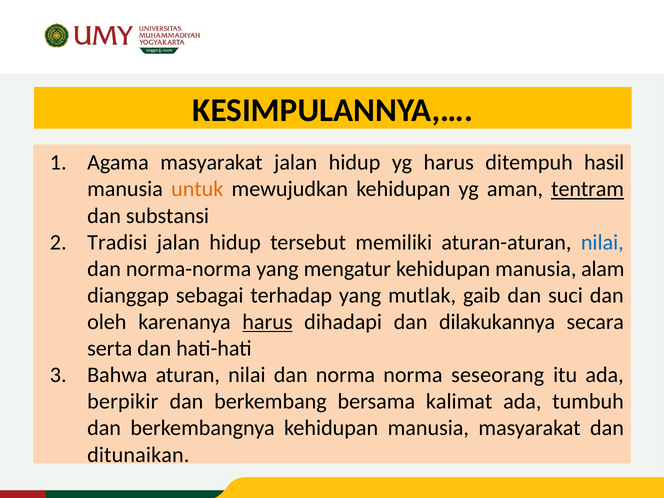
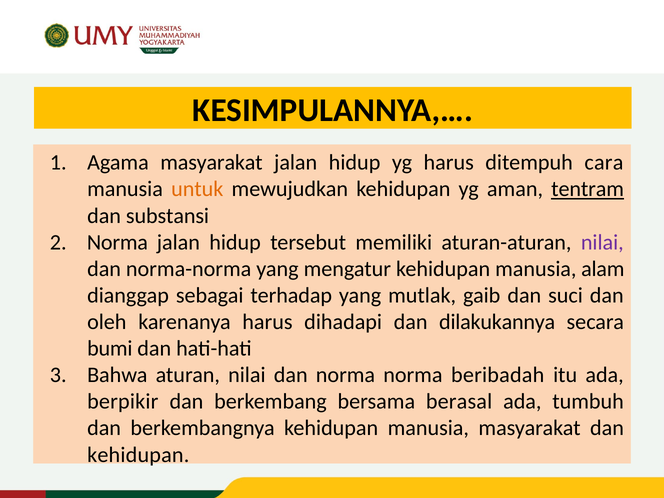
hasil: hasil -> cara
Tradisi at (117, 242): Tradisi -> Norma
nilai at (602, 242) colour: blue -> purple
harus at (267, 322) underline: present -> none
serta: serta -> bumi
seseorang: seseorang -> beribadah
kalimat: kalimat -> berasal
ditunaikan at (138, 455): ditunaikan -> kehidupan
